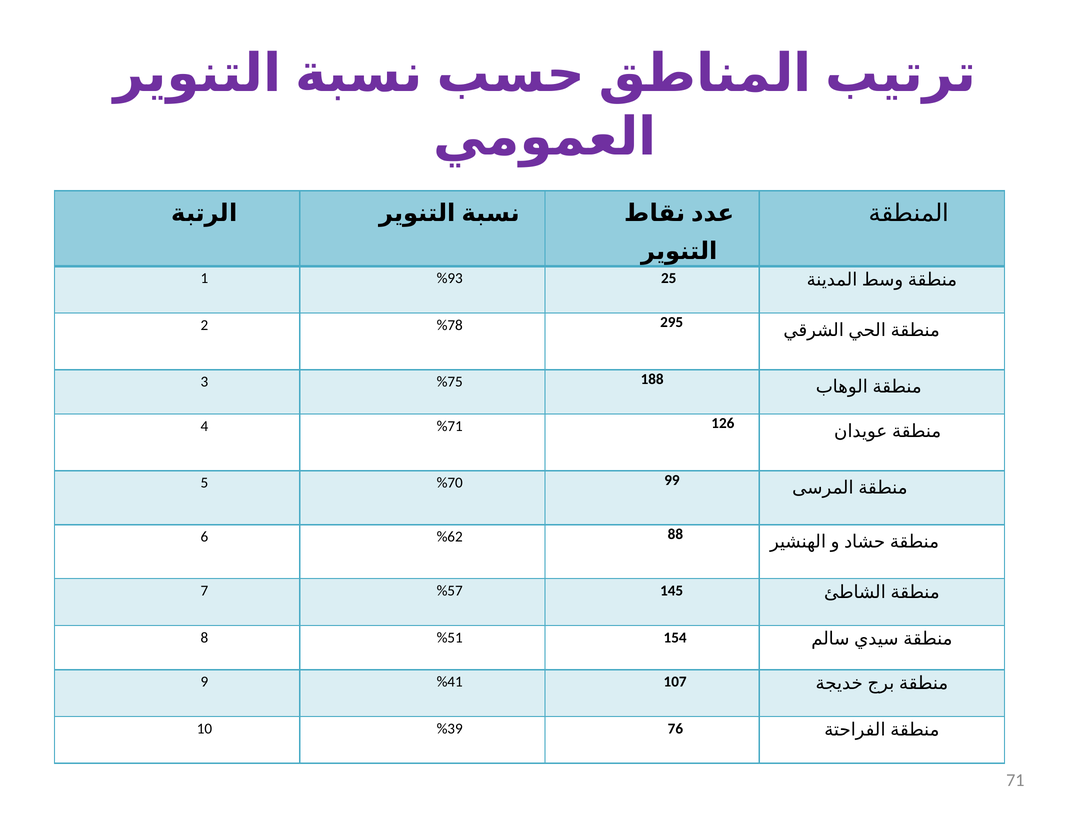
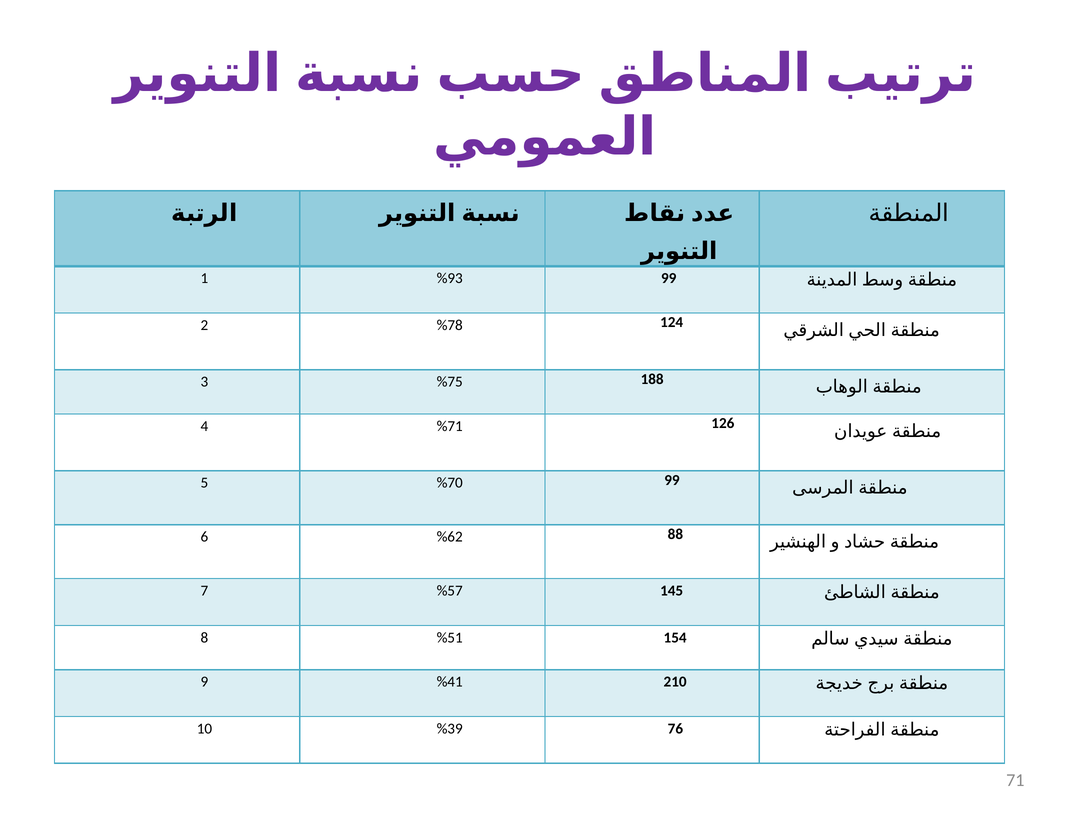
%93 25: 25 -> 99
295: 295 -> 124
107: 107 -> 210
